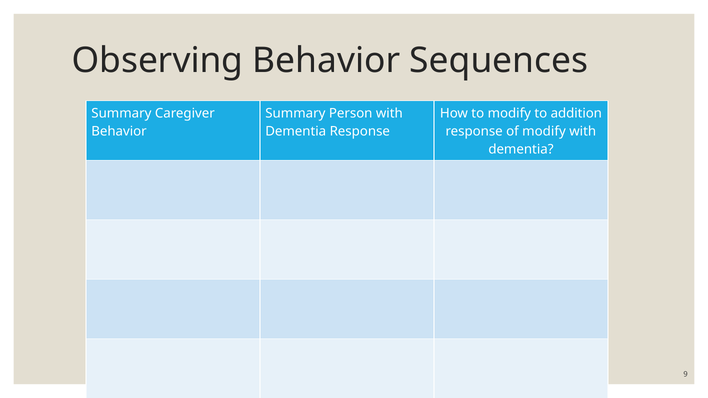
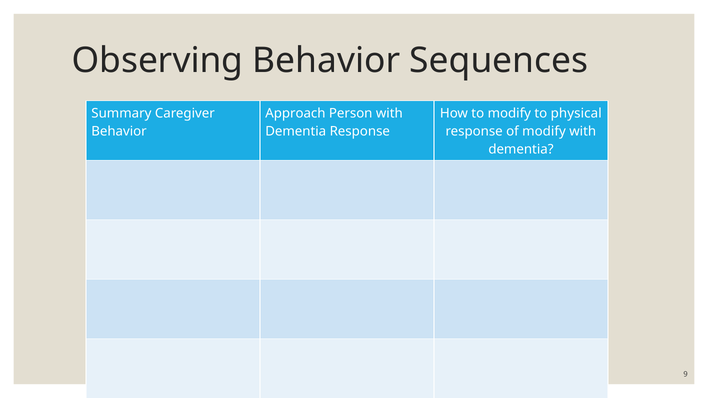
Summary at (295, 113): Summary -> Approach
addition: addition -> physical
